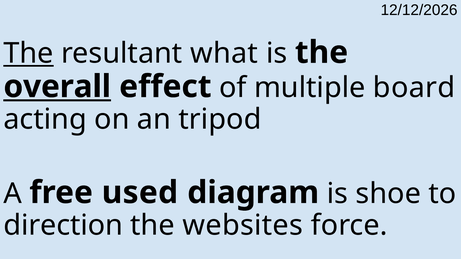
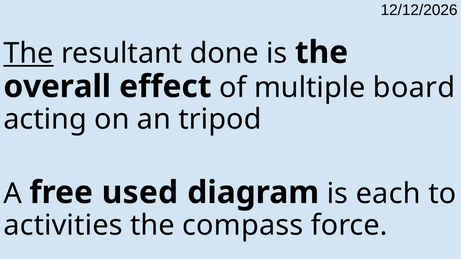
what: what -> done
overall underline: present -> none
shoe: shoe -> each
direction: direction -> activities
websites: websites -> compass
